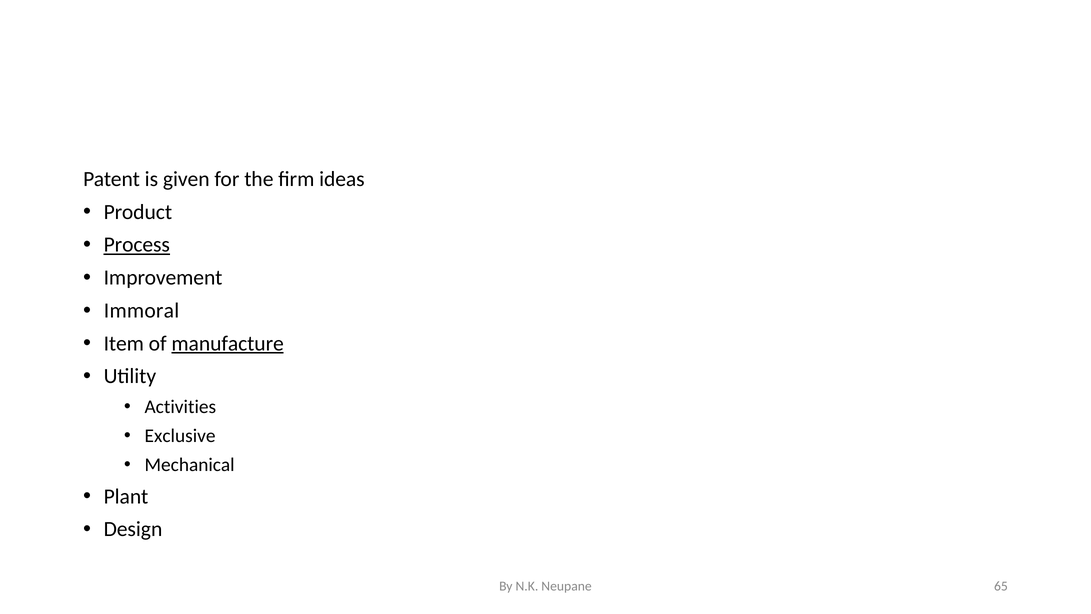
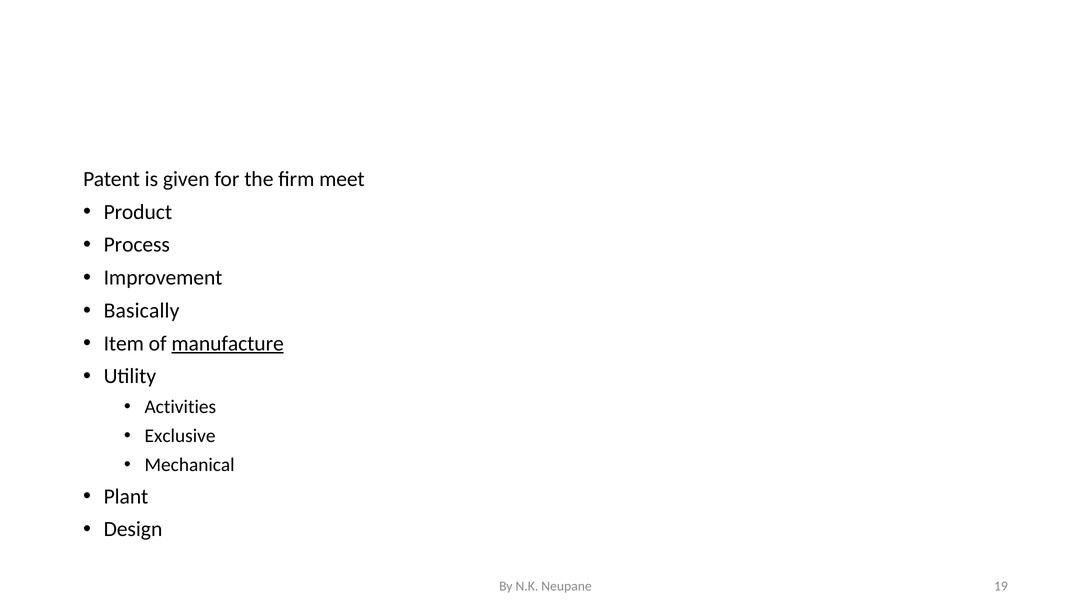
ideas: ideas -> meet
Process underline: present -> none
Immoral: Immoral -> Basically
65: 65 -> 19
